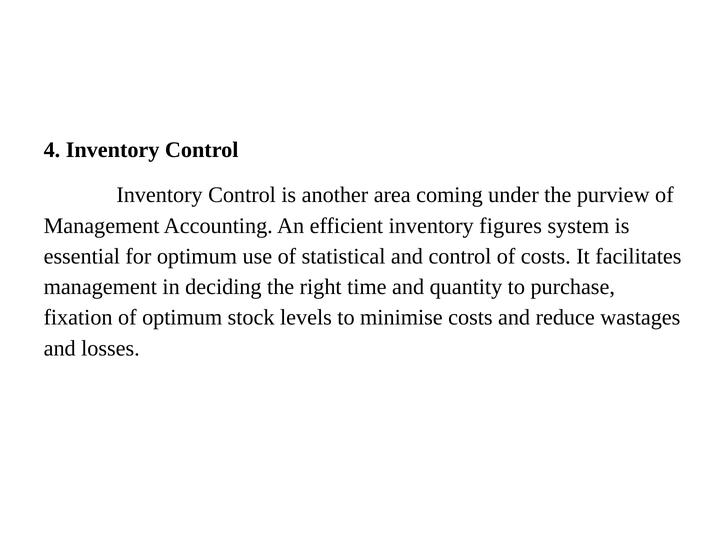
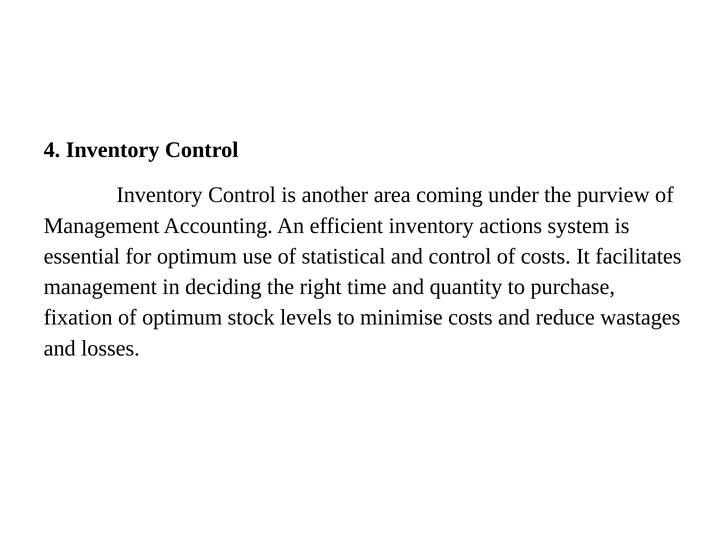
figures: figures -> actions
